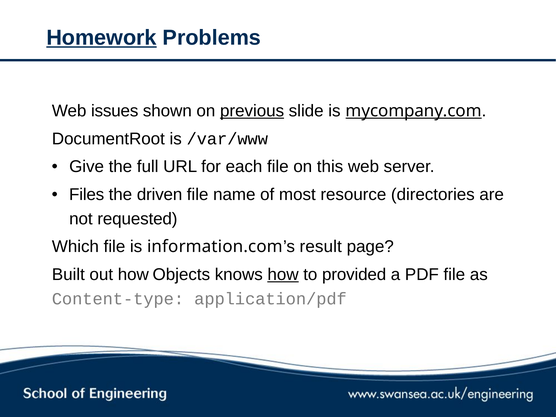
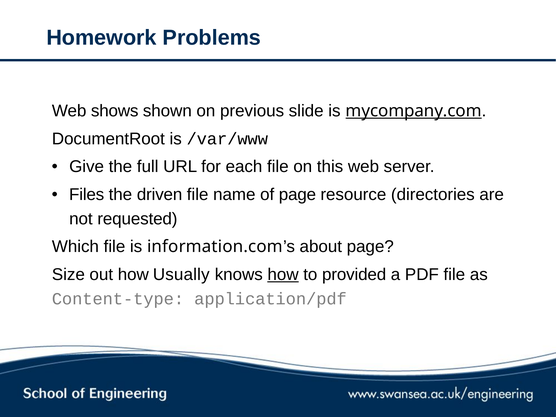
Homework underline: present -> none
issues: issues -> shows
previous underline: present -> none
of most: most -> page
result: result -> about
Built: Built -> Size
Objects: Objects -> Usually
